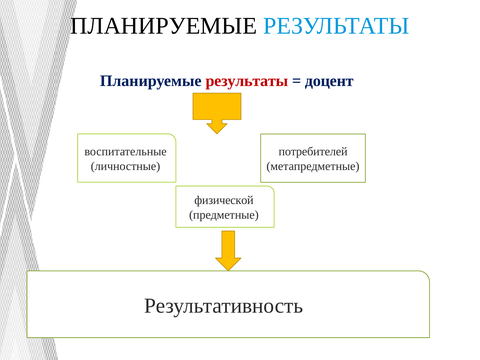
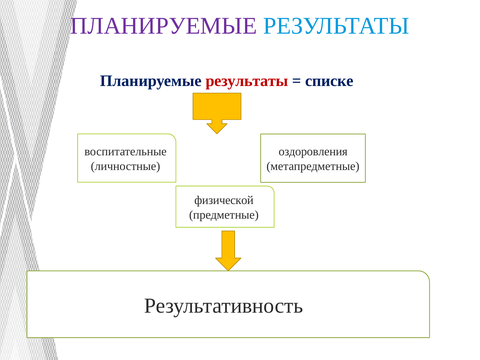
ПЛАНИРУЕМЫЕ at (164, 26) colour: black -> purple
доцент: доцент -> списке
потребителей: потребителей -> оздоровления
